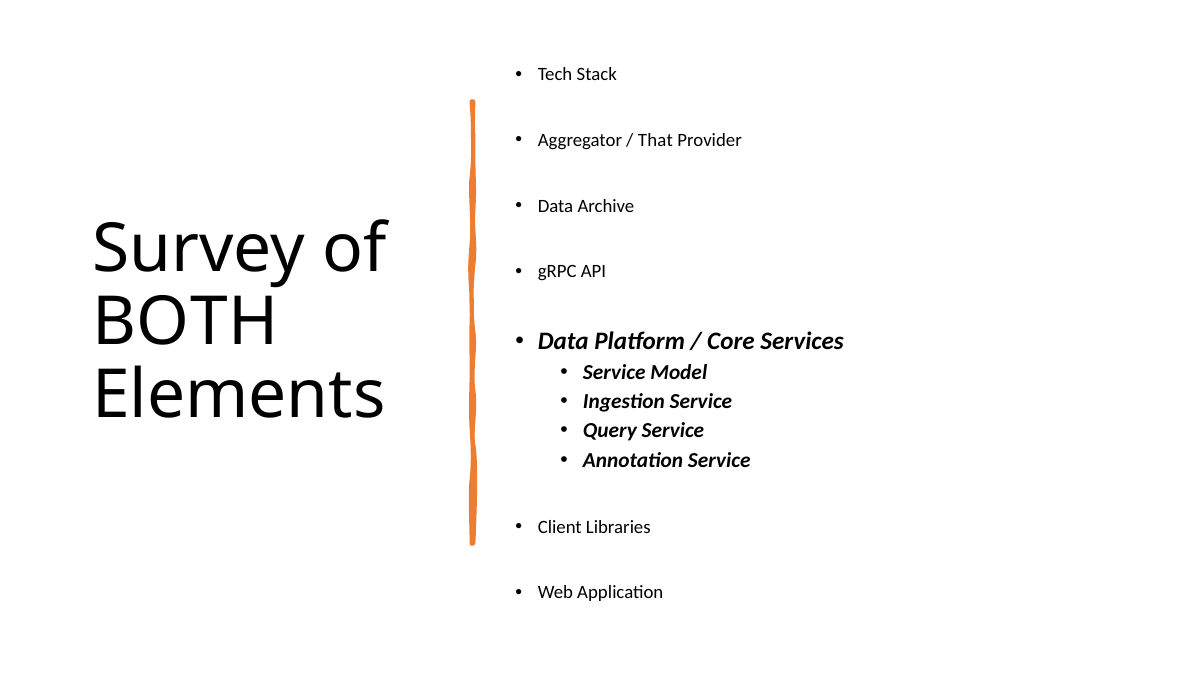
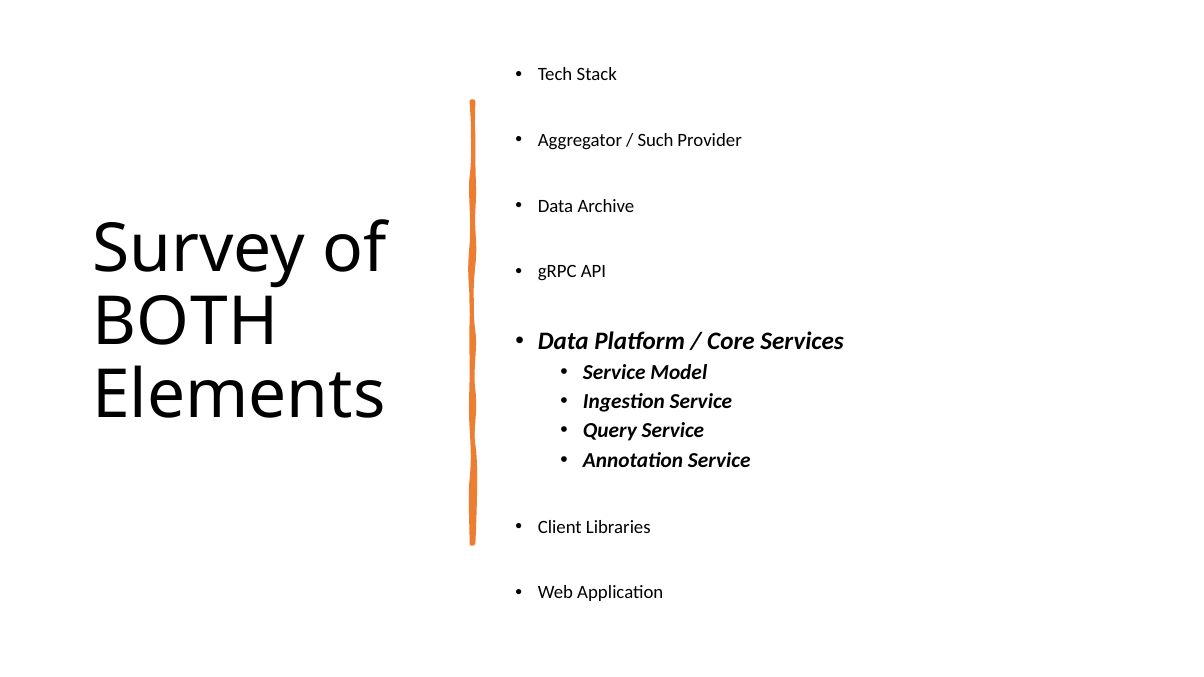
That: That -> Such
